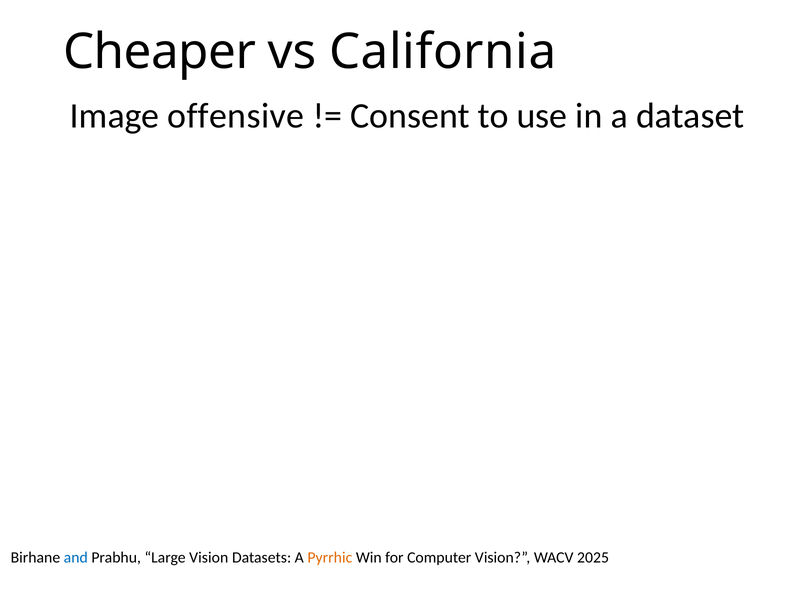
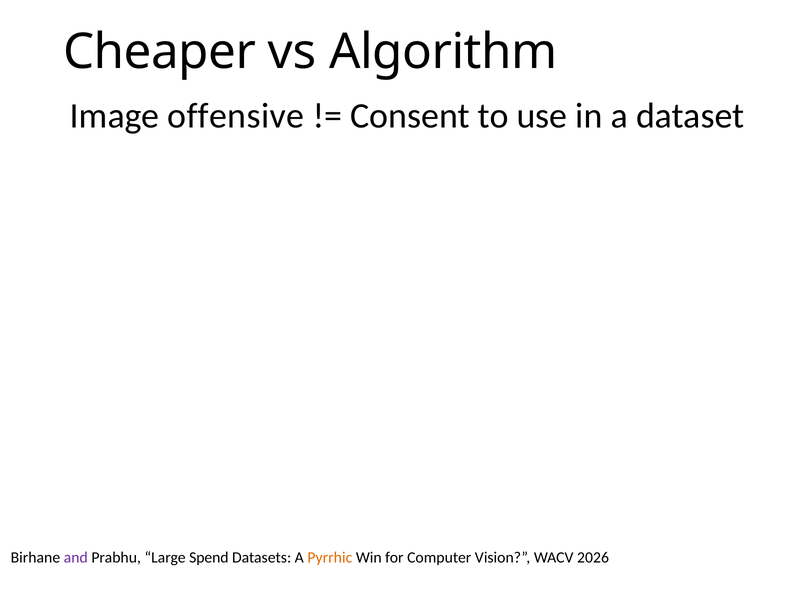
California: California -> Algorithm
and colour: blue -> purple
Large Vision: Vision -> Spend
2025: 2025 -> 2026
